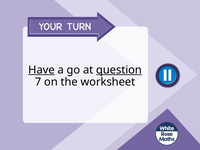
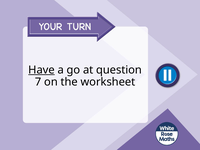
question underline: present -> none
